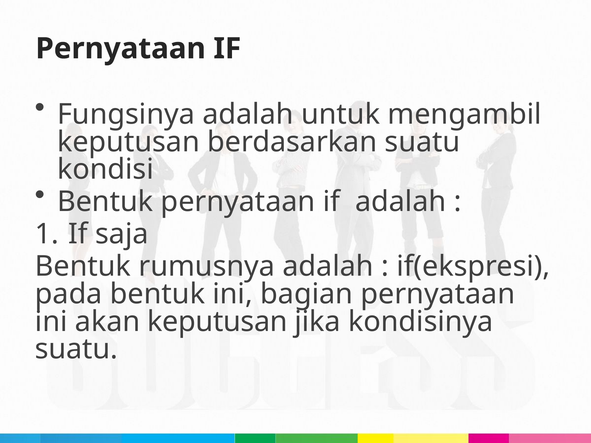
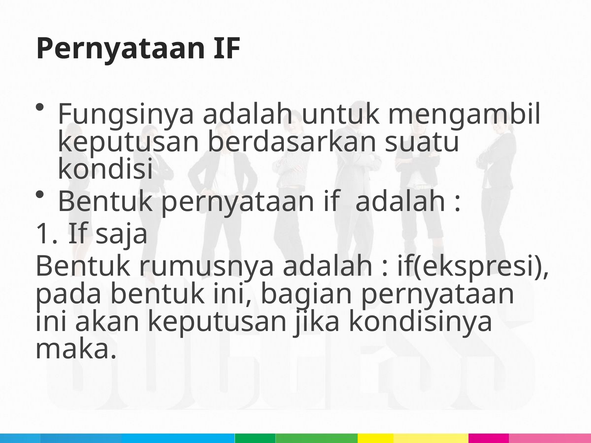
suatu at (76, 349): suatu -> maka
